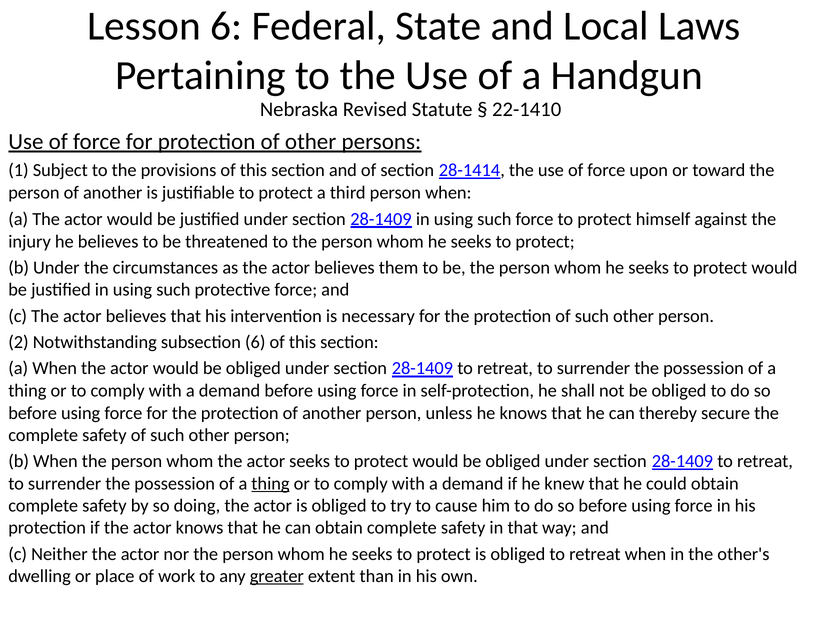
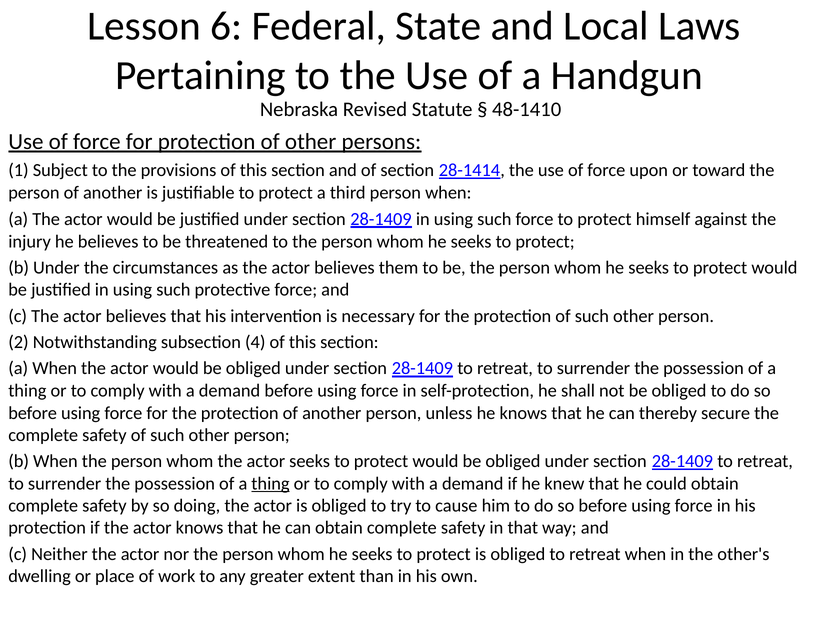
22-1410: 22-1410 -> 48-1410
subsection 6: 6 -> 4
greater underline: present -> none
